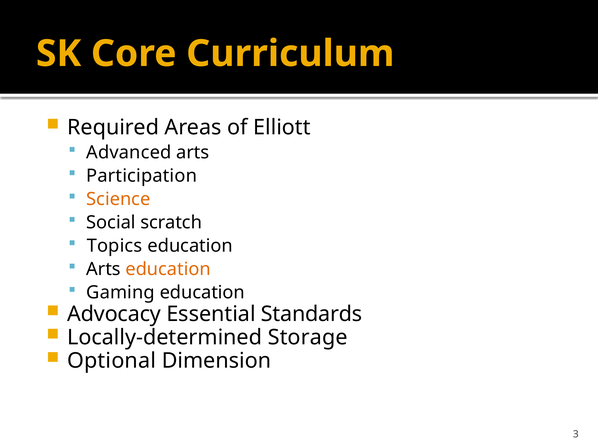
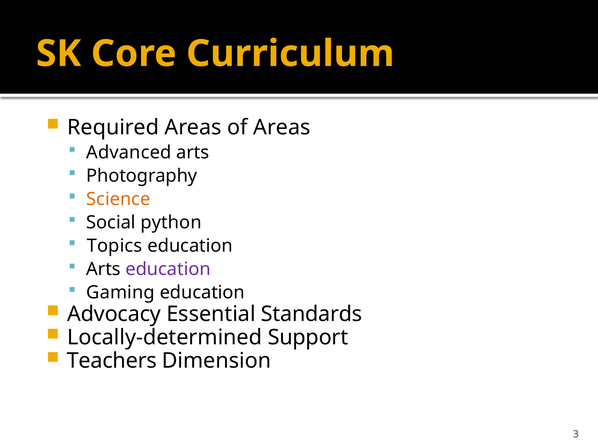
of Elliott: Elliott -> Areas
Participation: Participation -> Photography
scratch: scratch -> python
education at (168, 270) colour: orange -> purple
Storage: Storage -> Support
Optional: Optional -> Teachers
